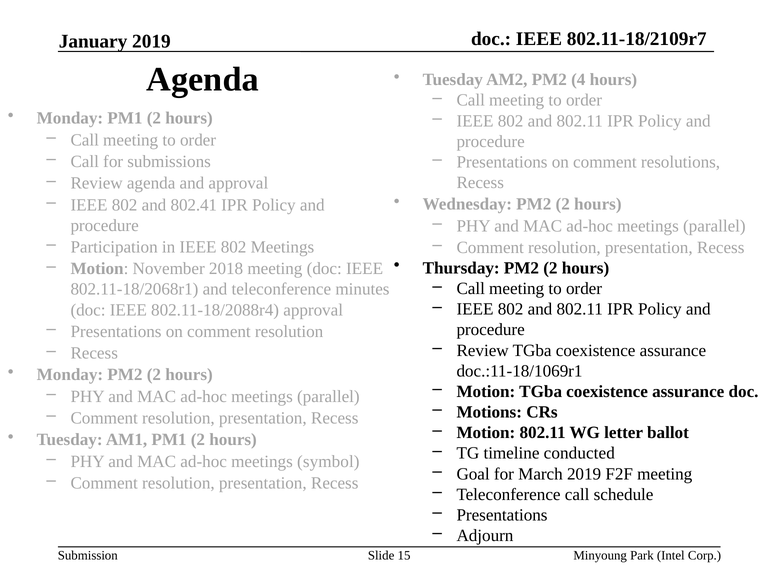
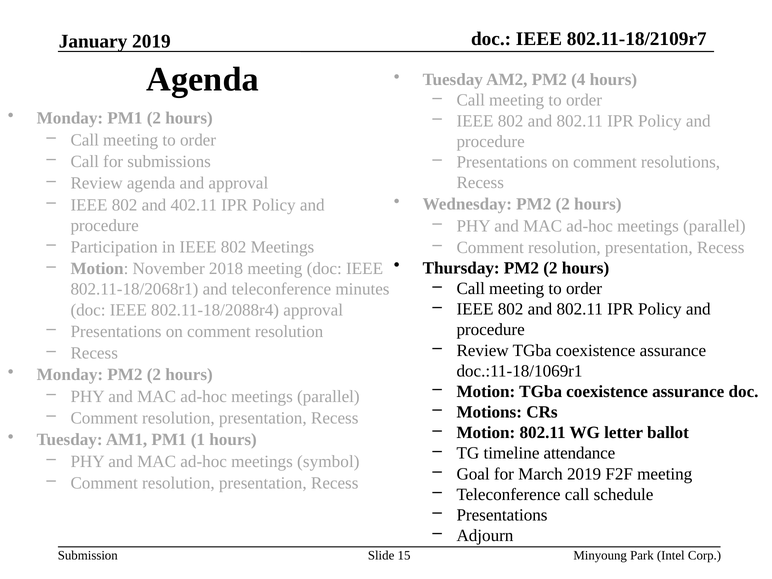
802.41: 802.41 -> 402.11
AM1 PM1 2: 2 -> 1
conducted: conducted -> attendance
